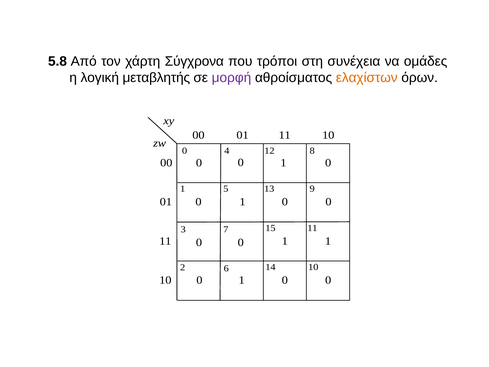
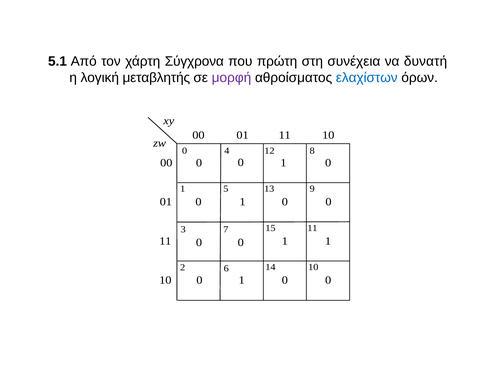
5.8: 5.8 -> 5.1
τρόποι: τρόποι -> πρώτη
ομάδες: ομάδες -> δυνατή
ελαχίστων colour: orange -> blue
